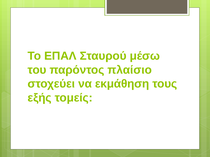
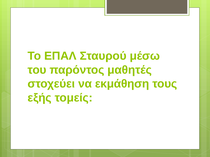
πλαίσιο: πλαίσιο -> μαθητές
